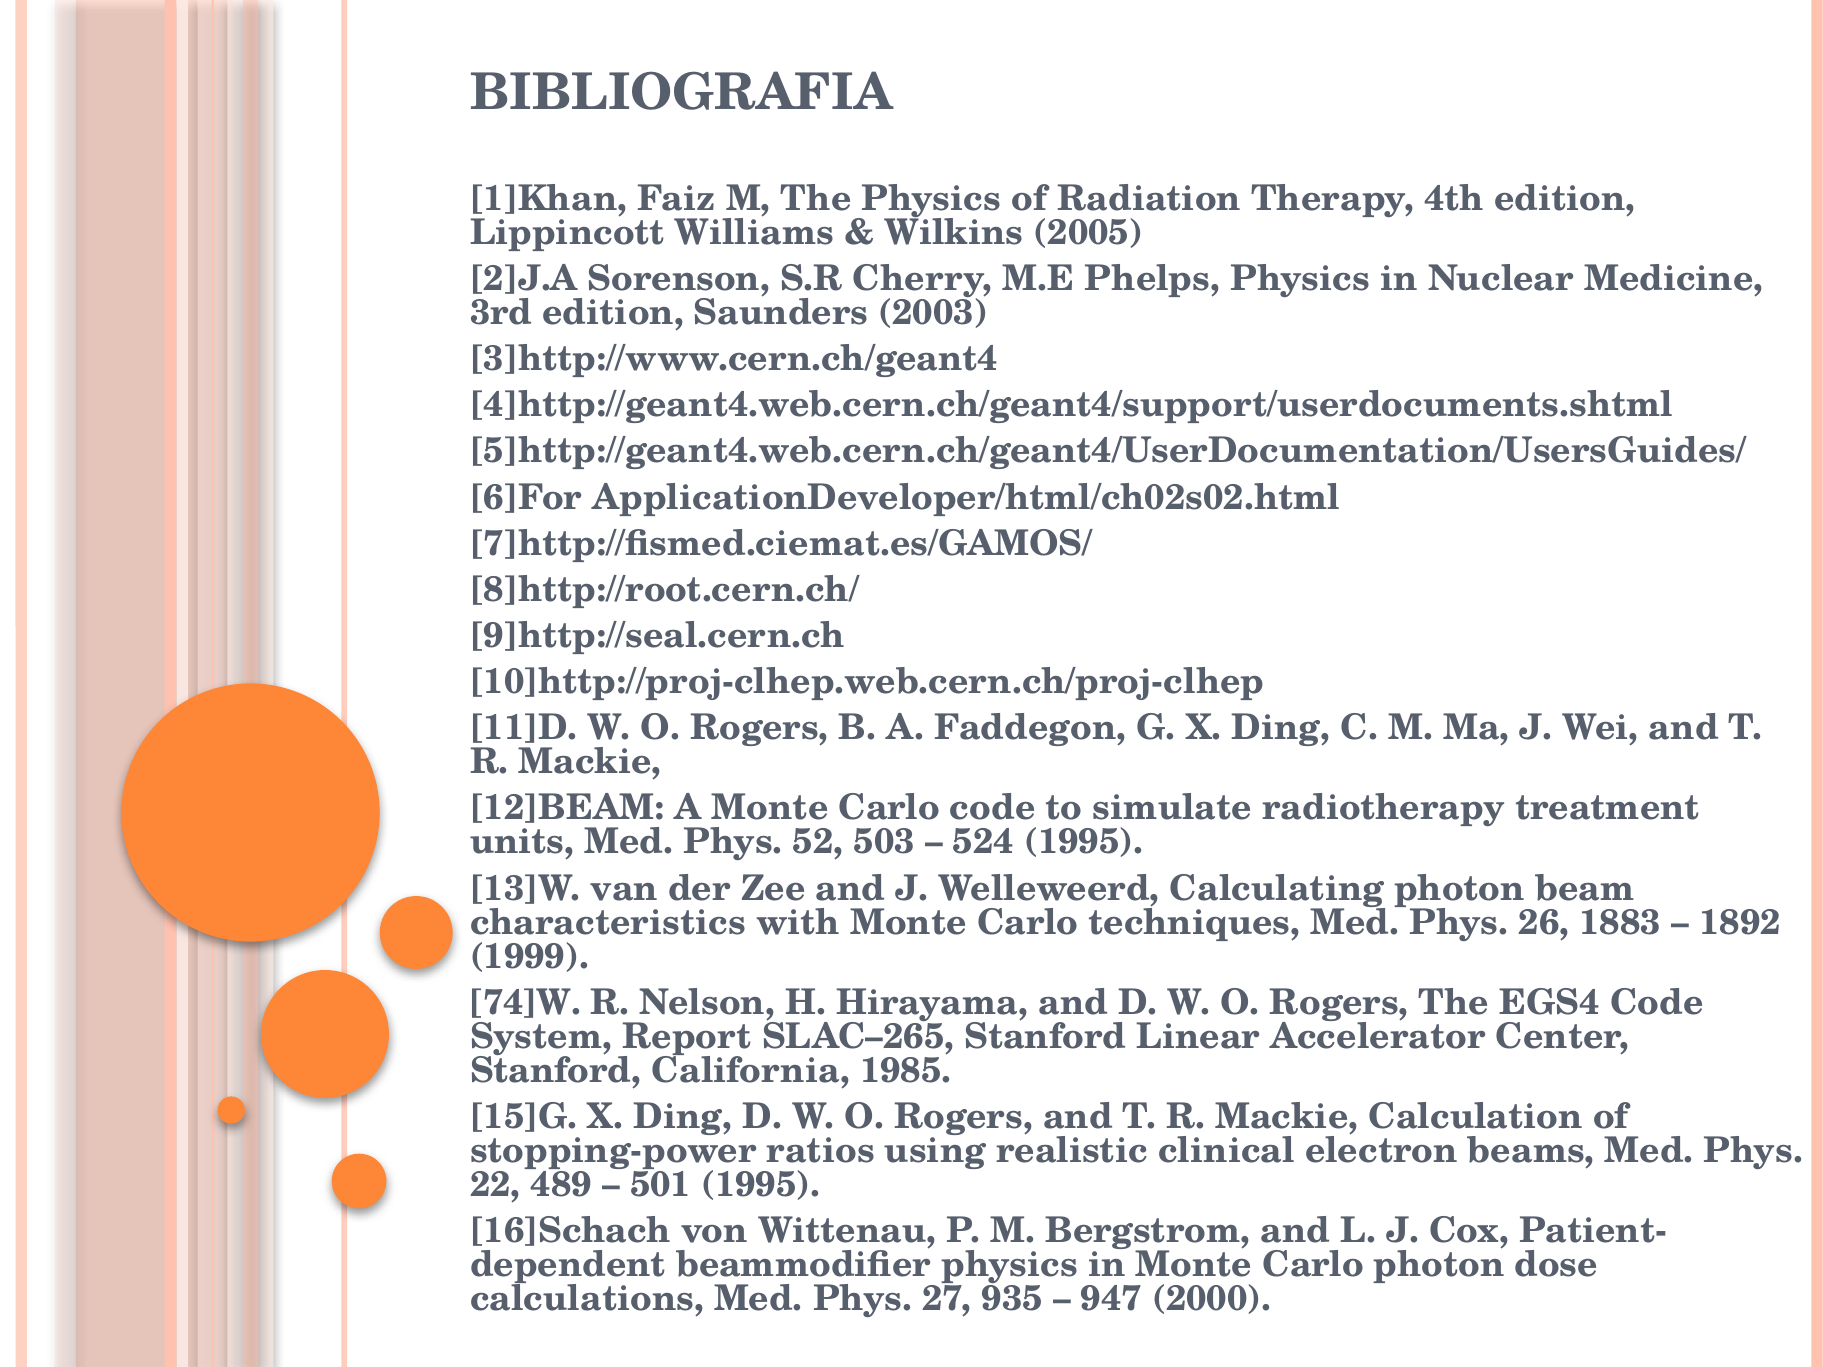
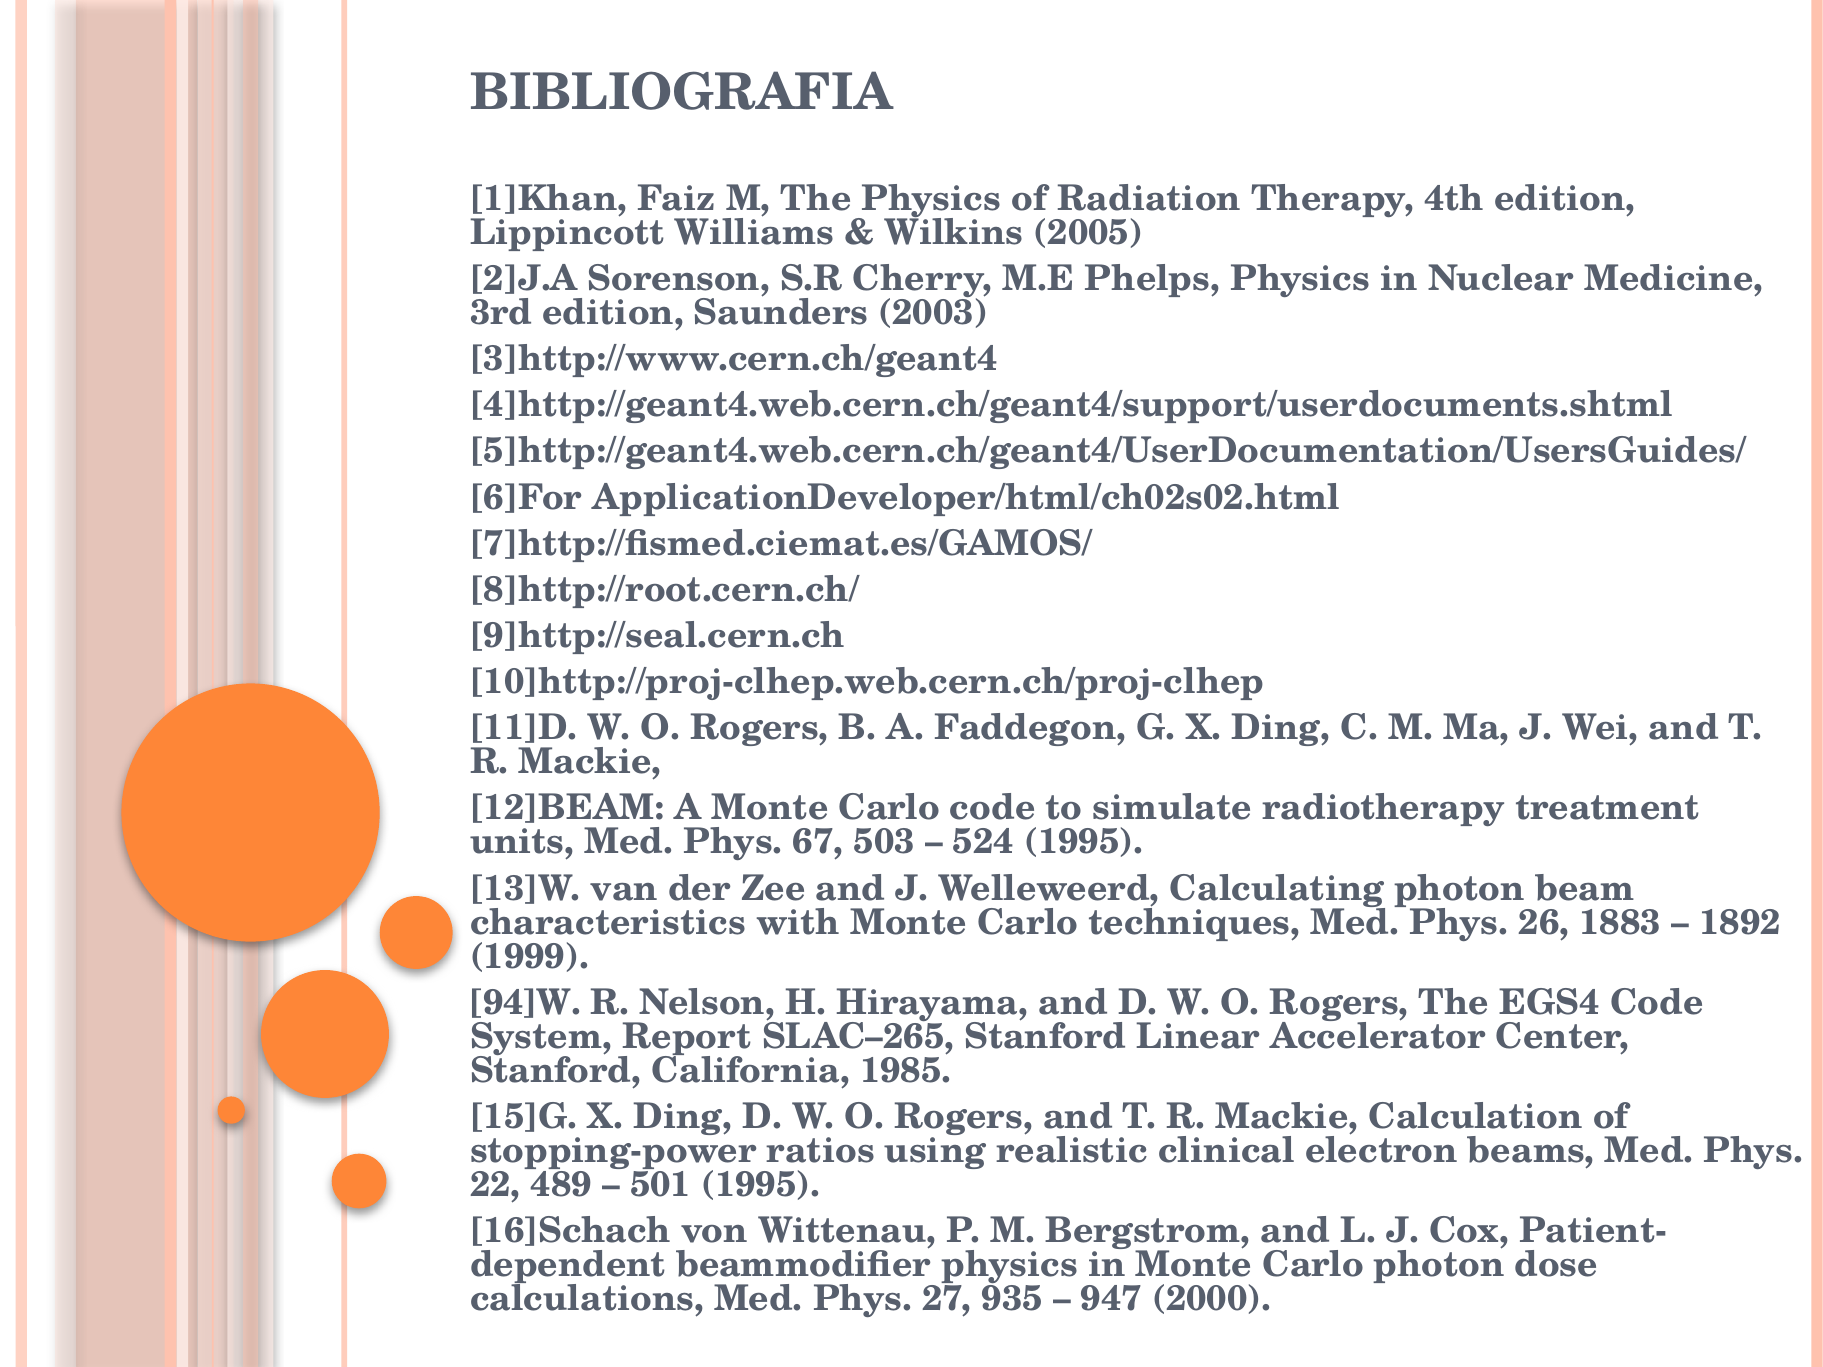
52: 52 -> 67
74]W: 74]W -> 94]W
